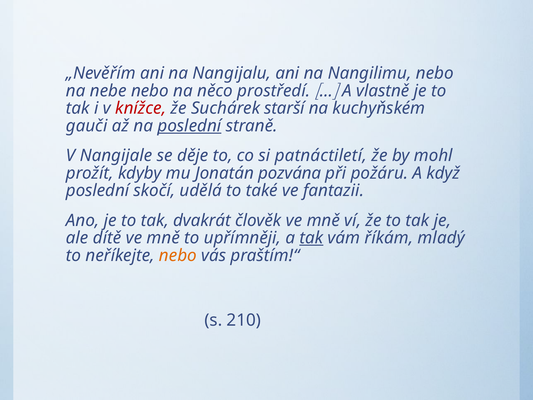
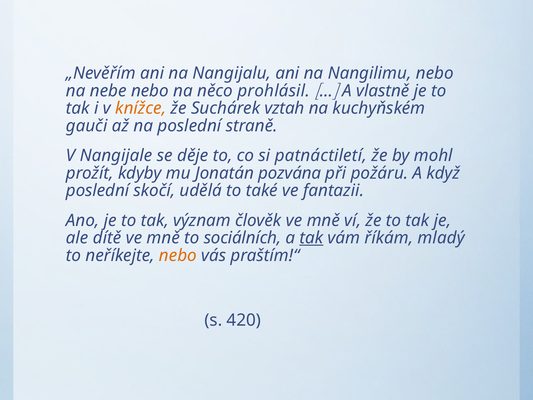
prostředí: prostředí -> prohlásil
knížce colour: red -> orange
starší: starší -> vztah
poslední at (189, 126) underline: present -> none
dvakrát: dvakrát -> význam
upřímněji: upřímněji -> sociálních
210: 210 -> 420
